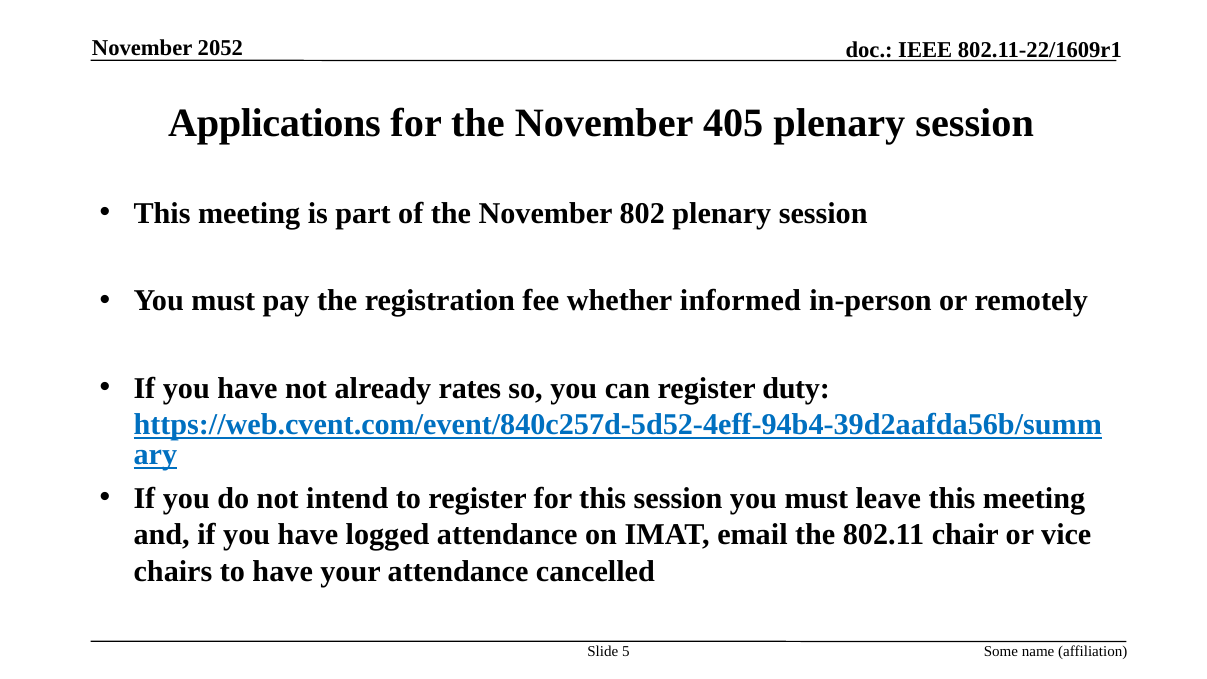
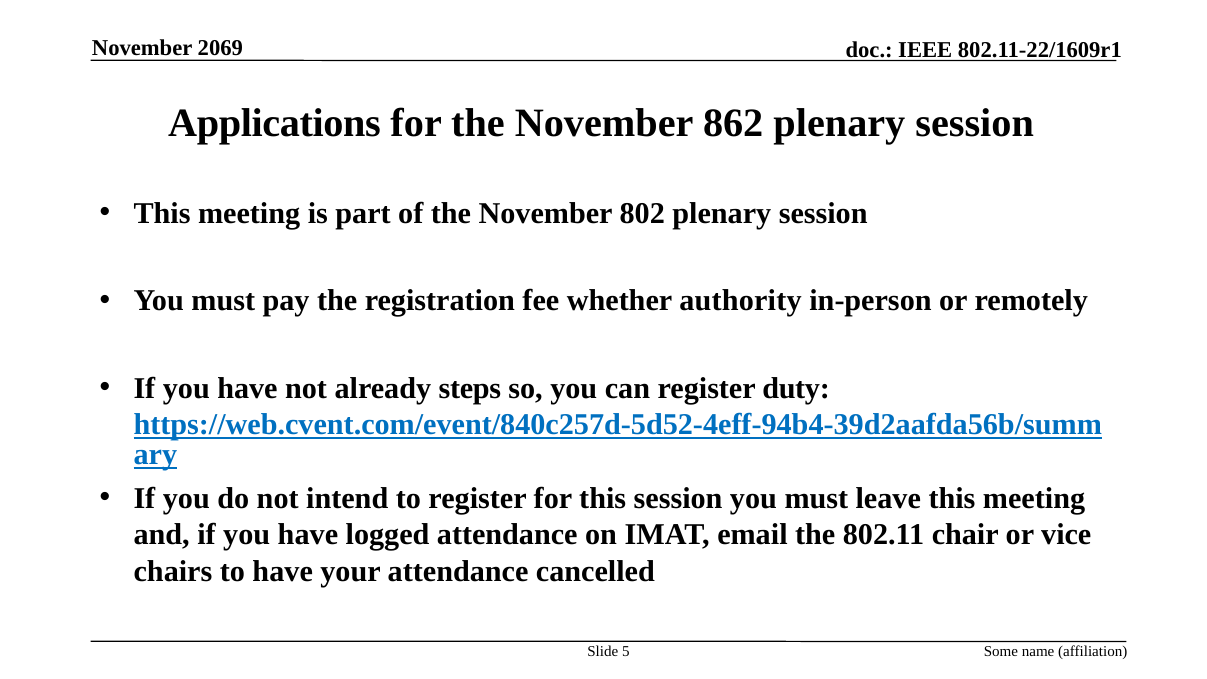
2052: 2052 -> 2069
405: 405 -> 862
informed: informed -> authority
rates: rates -> steps
